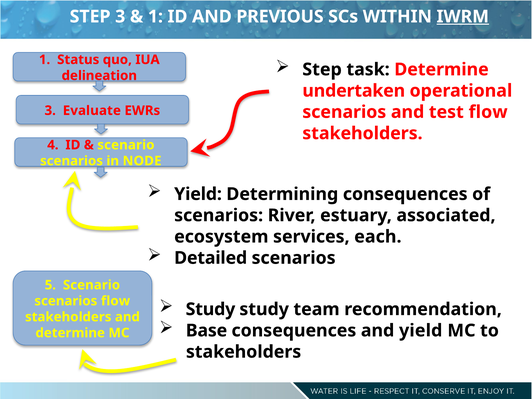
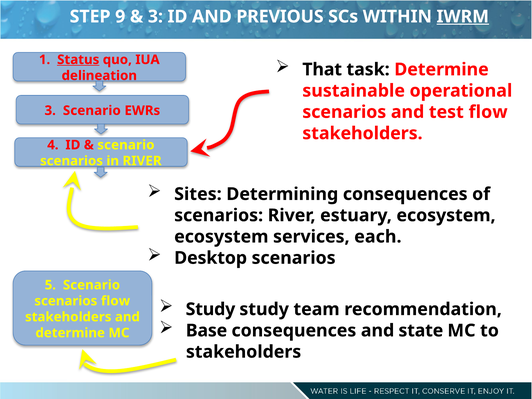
STEP 3: 3 -> 9
1 at (155, 17): 1 -> 3
Status underline: none -> present
Step at (322, 69): Step -> That
undertaken: undertaken -> sustainable
3 Evaluate: Evaluate -> Scenario
NODE at (142, 161): NODE -> RIVER
Yield at (198, 194): Yield -> Sites
estuary associated: associated -> ecosystem
Detailed: Detailed -> Desktop
and yield: yield -> state
